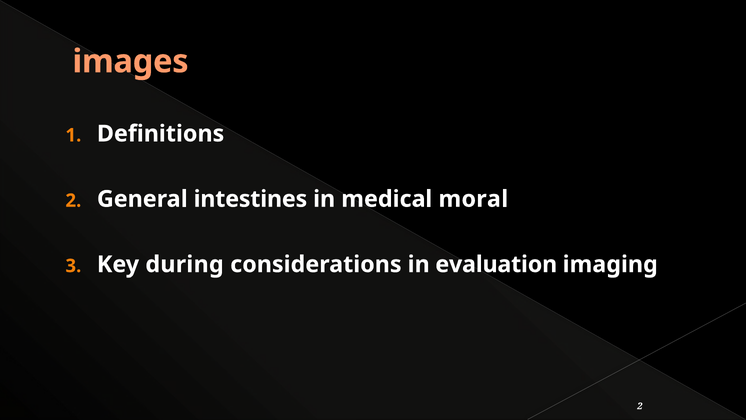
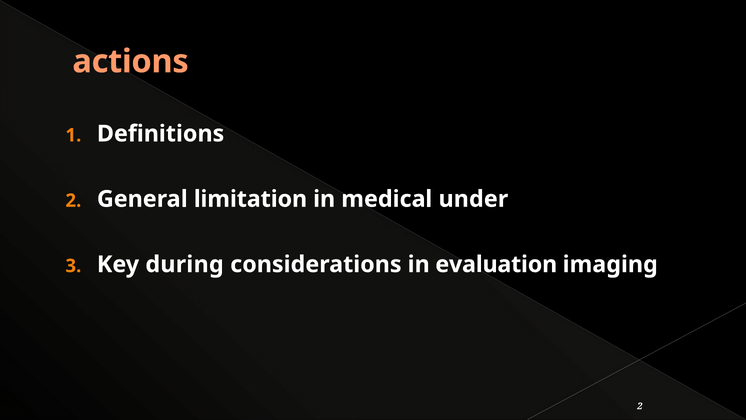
images: images -> actions
intestines: intestines -> limitation
moral: moral -> under
